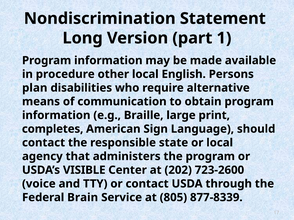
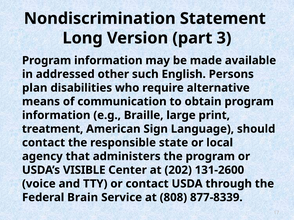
1: 1 -> 3
procedure: procedure -> addressed
other local: local -> such
completes: completes -> treatment
723-2600: 723-2600 -> 131-2600
805: 805 -> 808
